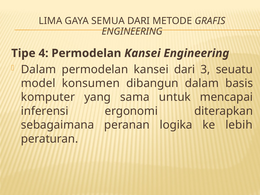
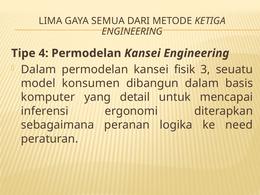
GRAFIS: GRAFIS -> KETIGA
kansei dari: dari -> fisik
sama: sama -> detail
lebih: lebih -> need
